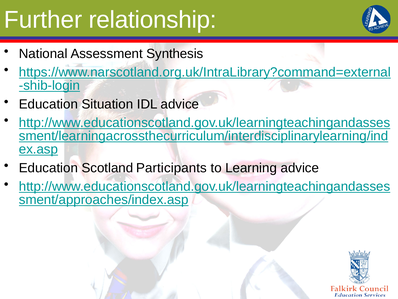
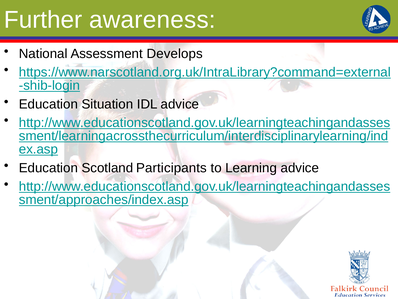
relationship: relationship -> awareness
Synthesis: Synthesis -> Develops
